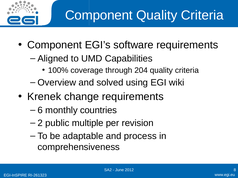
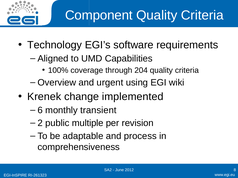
Component at (55, 45): Component -> Technology
solved: solved -> urgent
change requirements: requirements -> implemented
countries: countries -> transient
